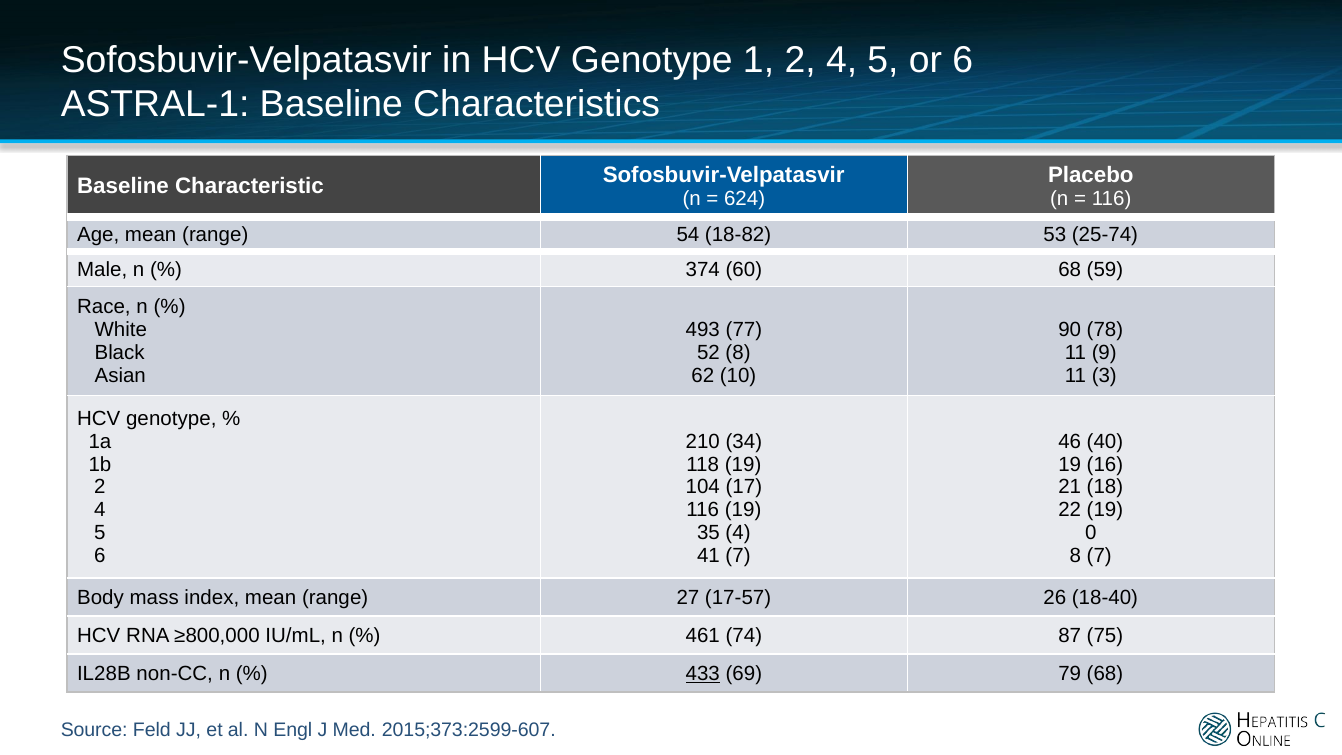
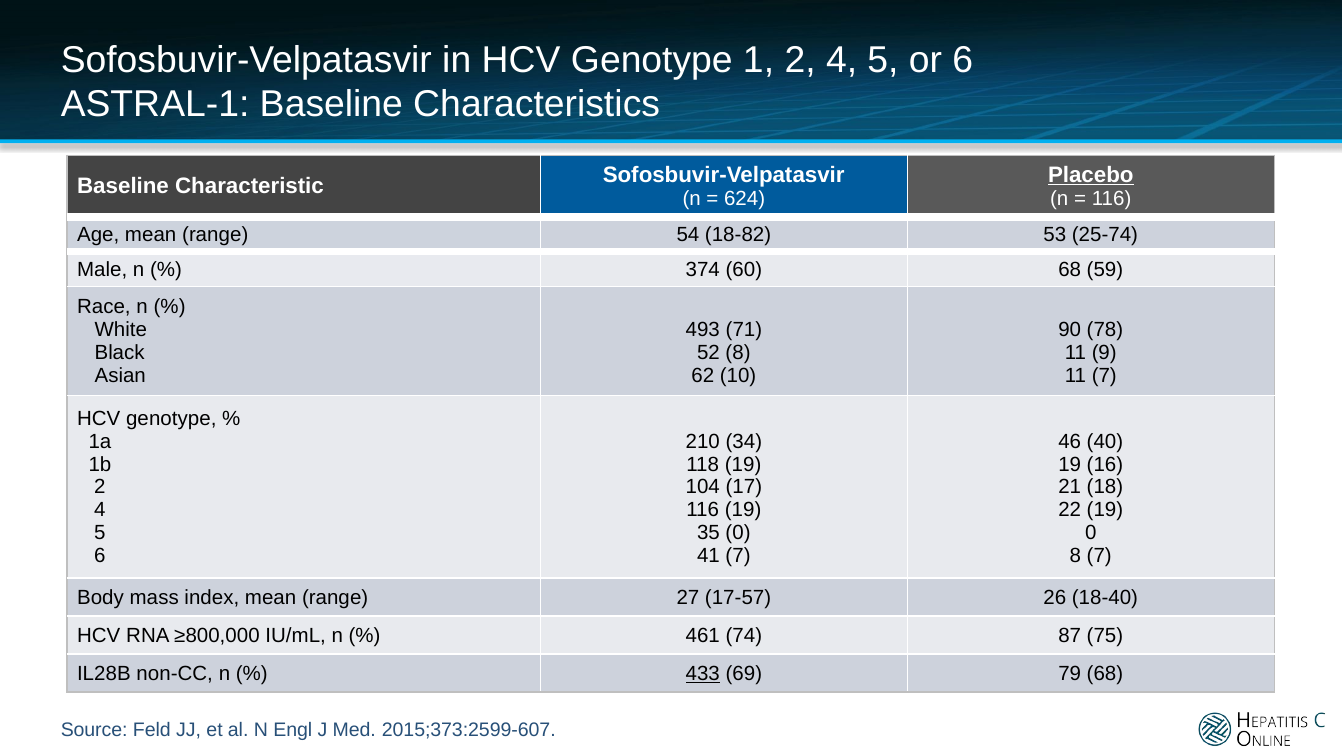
Placebo underline: none -> present
77: 77 -> 71
11 3: 3 -> 7
35 4: 4 -> 0
